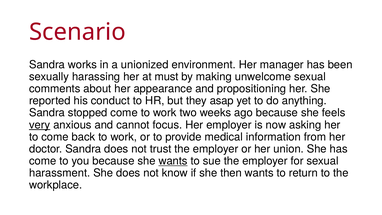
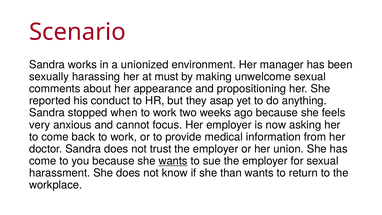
stopped come: come -> when
very underline: present -> none
then: then -> than
